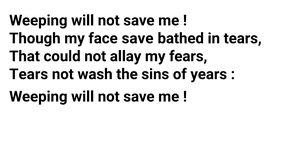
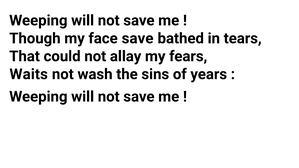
Tears at (29, 74): Tears -> Waits
